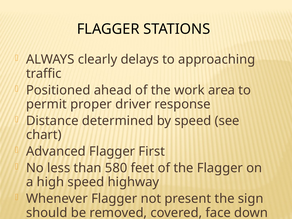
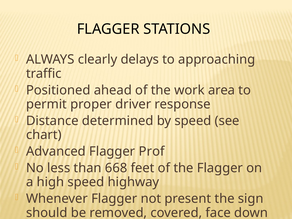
First: First -> Prof
580: 580 -> 668
